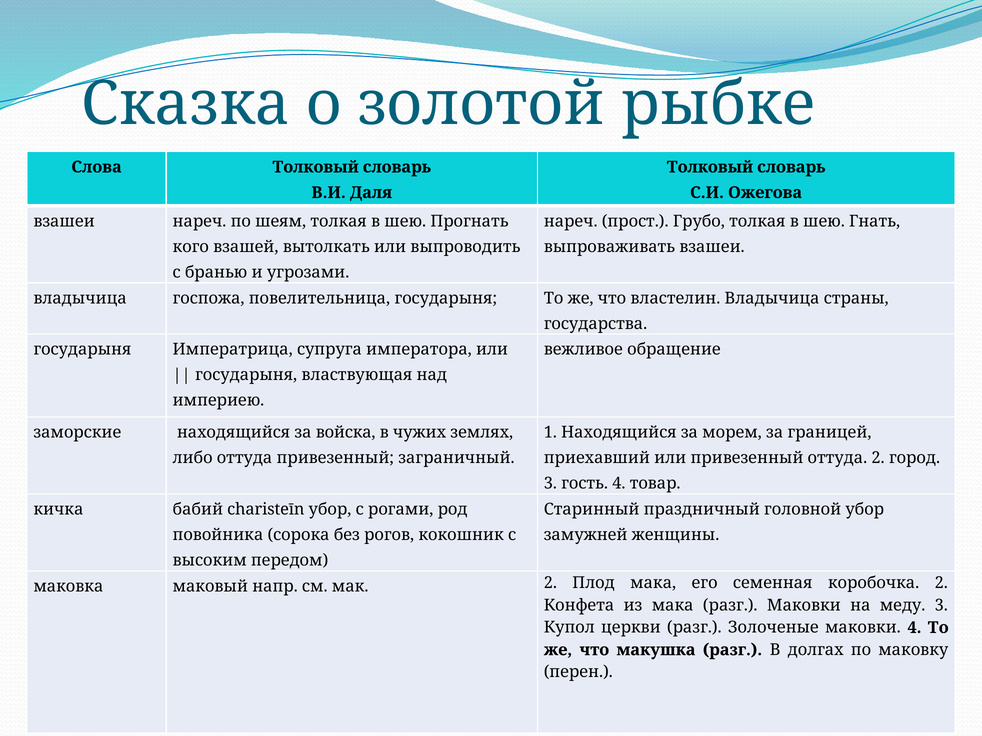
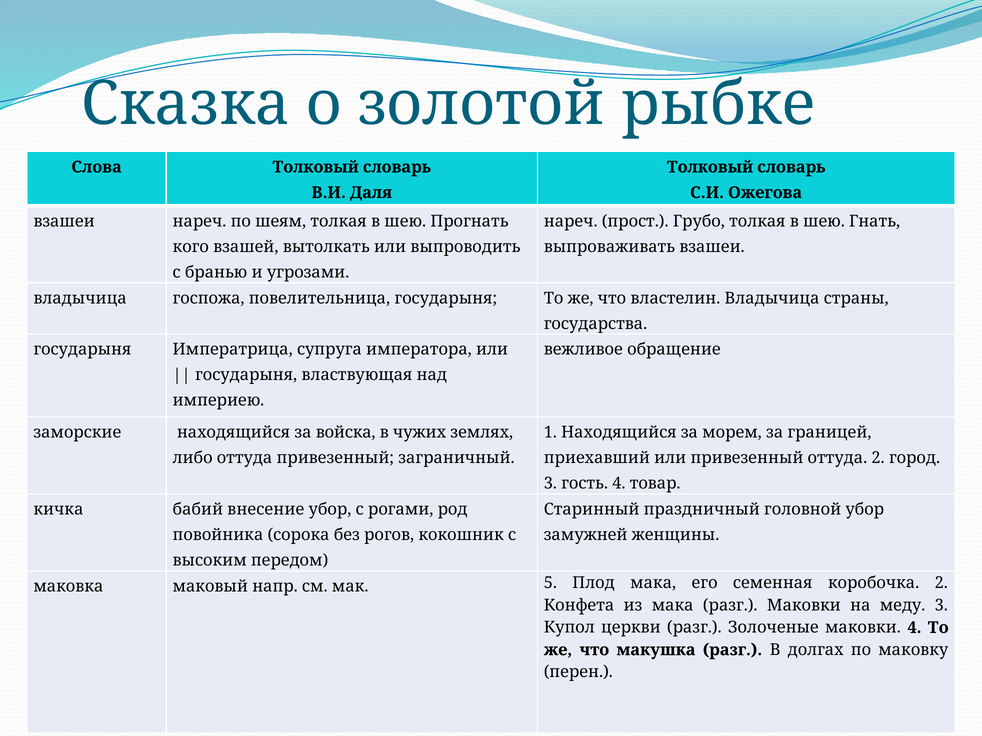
charisteīn: charisteīn -> внесение
мак 2: 2 -> 5
